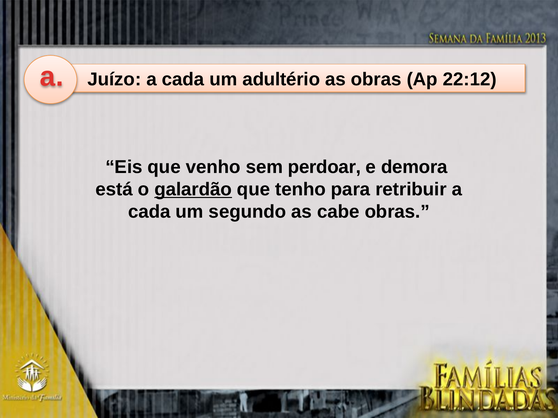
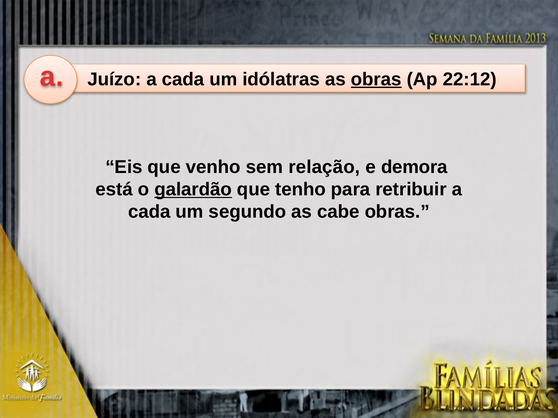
adultério: adultério -> idólatras
obras at (376, 79) underline: none -> present
perdoar: perdoar -> relação
